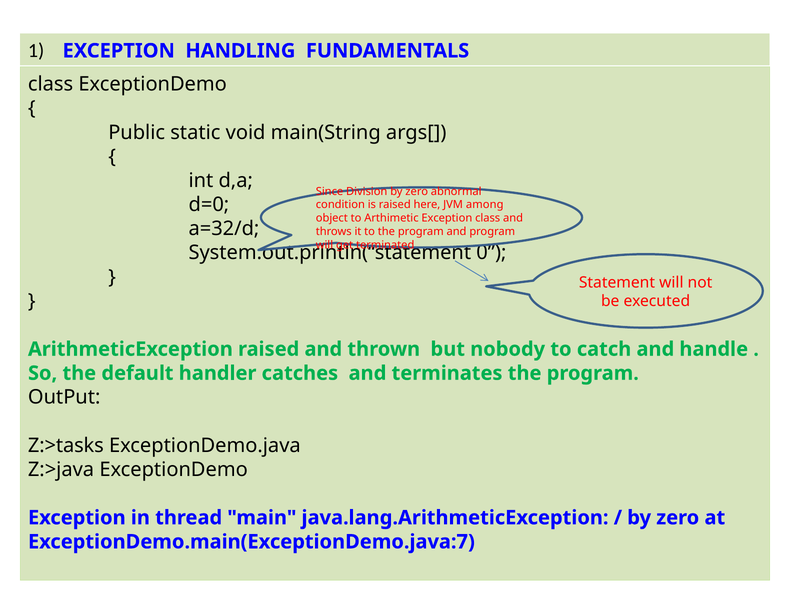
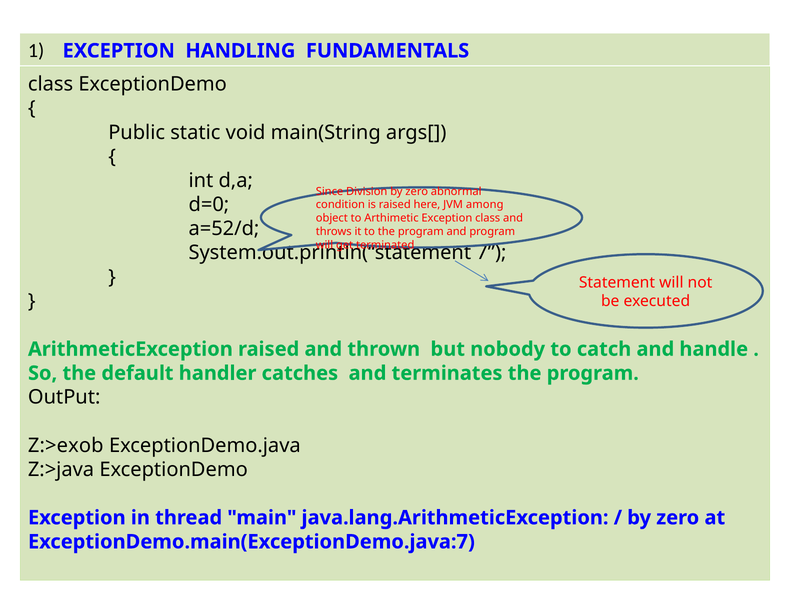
a=32/d: a=32/d -> a=52/d
0: 0 -> 7
Z:>tasks: Z:>tasks -> Z:>exob
